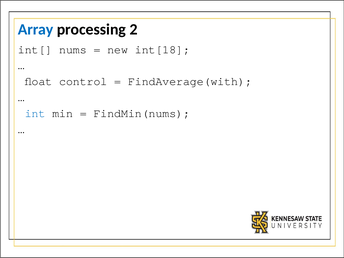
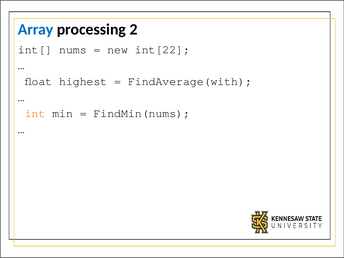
int[18: int[18 -> int[22
control: control -> highest
int colour: blue -> orange
